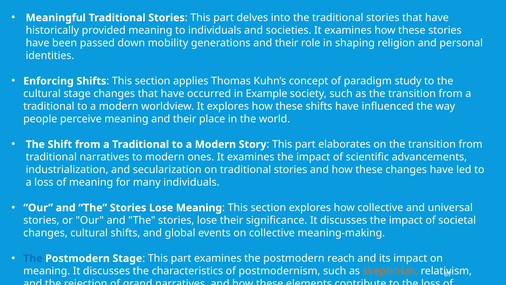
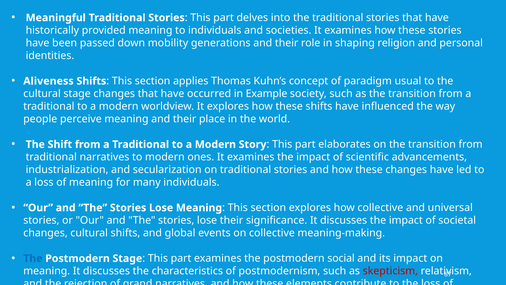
Enforcing: Enforcing -> Aliveness
study: study -> usual
reach: reach -> social
skepticism colour: orange -> red
